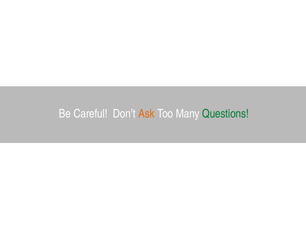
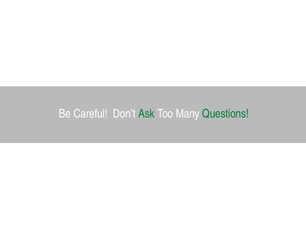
Ask colour: orange -> green
